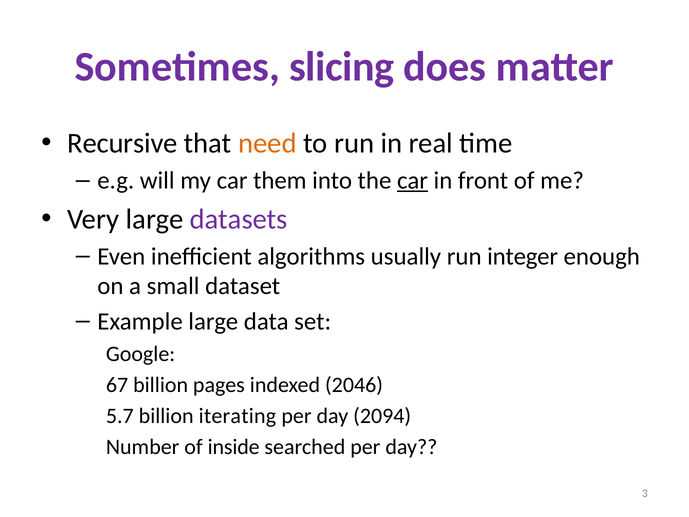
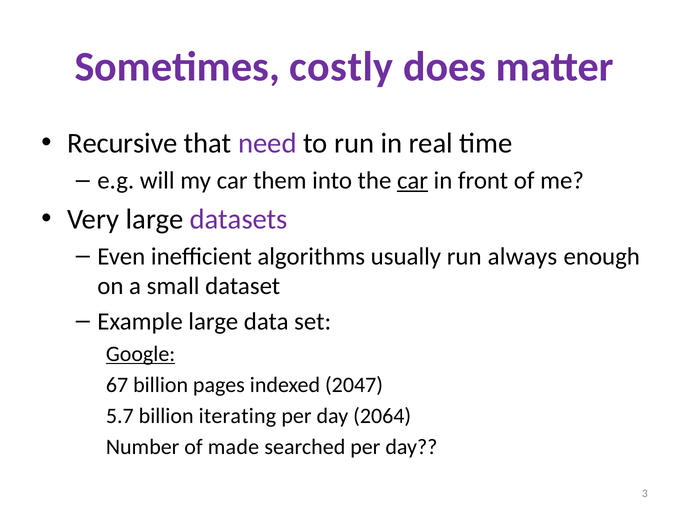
slicing: slicing -> costly
need colour: orange -> purple
integer: integer -> always
Google underline: none -> present
2046: 2046 -> 2047
2094: 2094 -> 2064
inside: inside -> made
